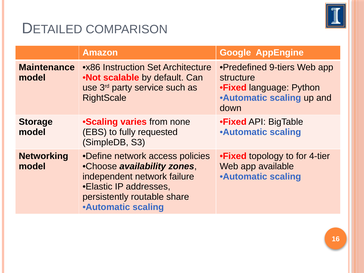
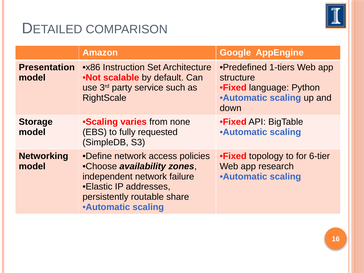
Maintenance: Maintenance -> Presentation
9-tiers: 9-tiers -> 1-tiers
4-tier: 4-tier -> 6-tier
available: available -> research
